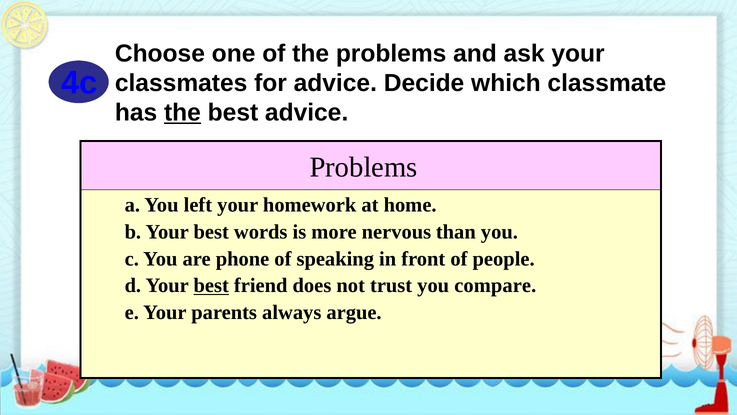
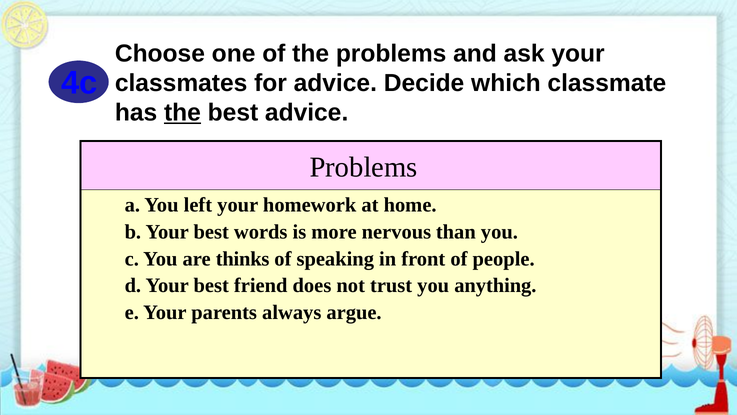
phone: phone -> thinks
best at (211, 285) underline: present -> none
compare: compare -> anything
